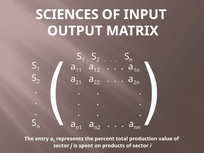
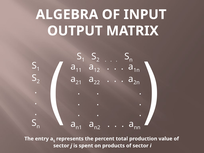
SCIENCES: SCIENCES -> ALGEBRA
